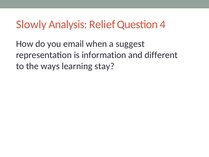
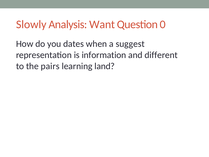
Relief: Relief -> Want
4: 4 -> 0
email: email -> dates
ways: ways -> pairs
stay: stay -> land
